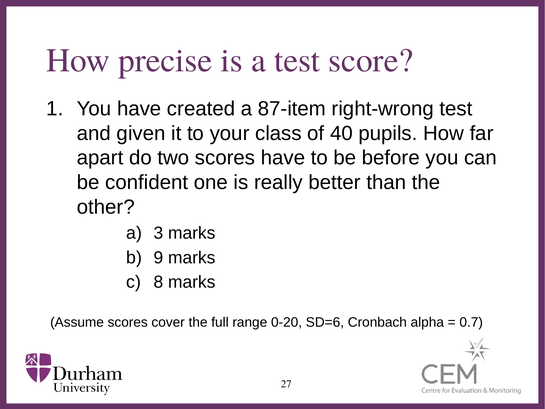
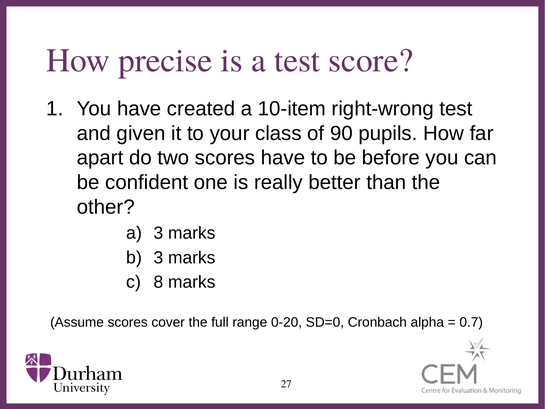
87-item: 87-item -> 10-item
40: 40 -> 90
9 at (158, 257): 9 -> 3
SD=6: SD=6 -> SD=0
